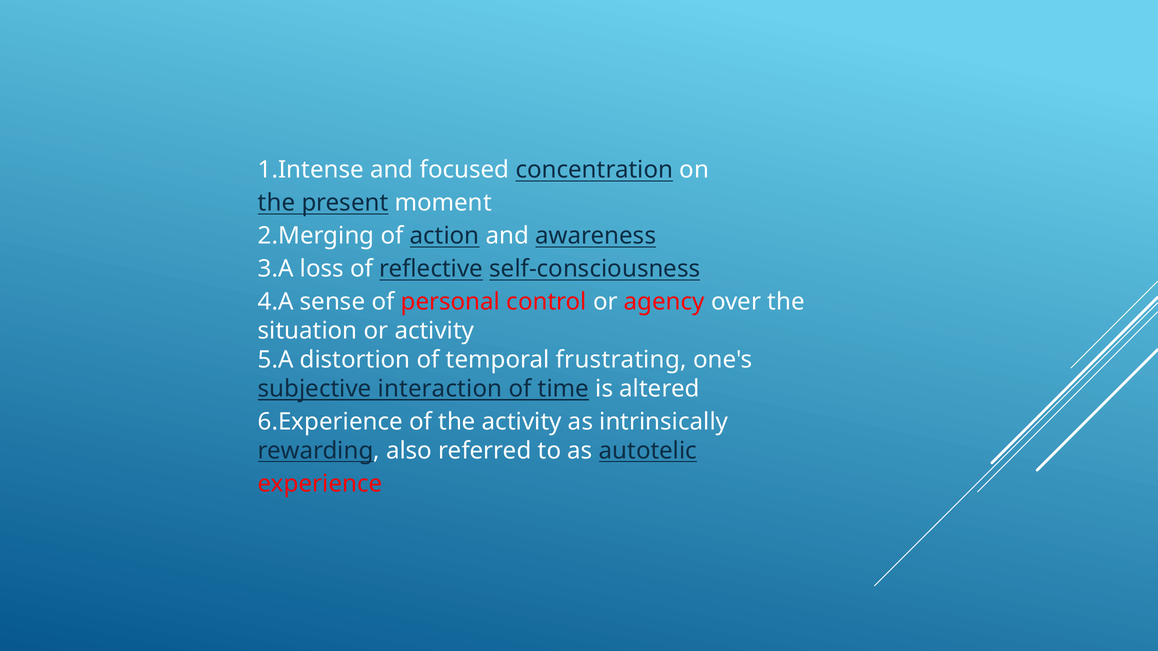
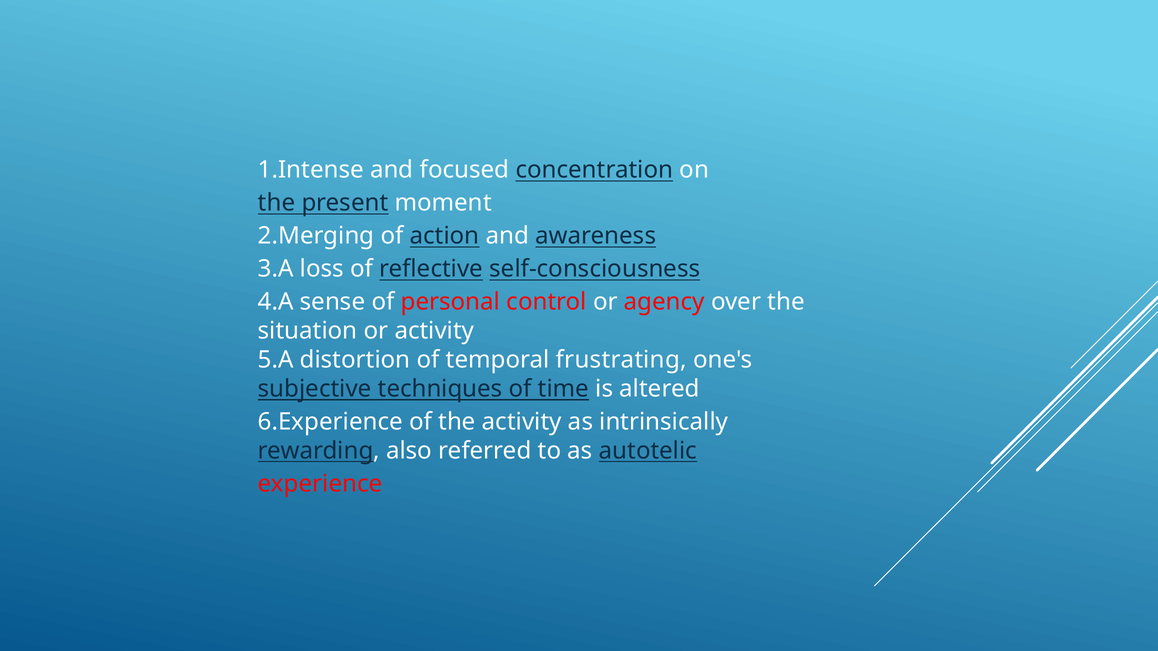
interaction: interaction -> techniques
